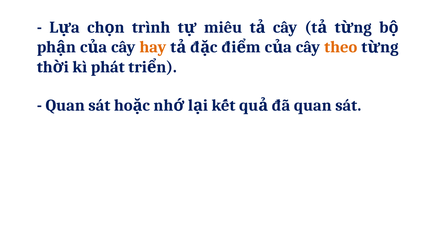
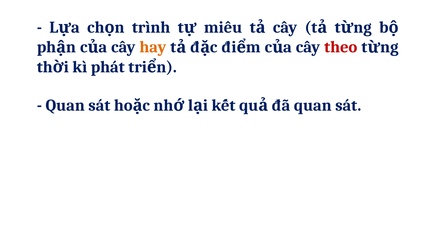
theo colour: orange -> red
